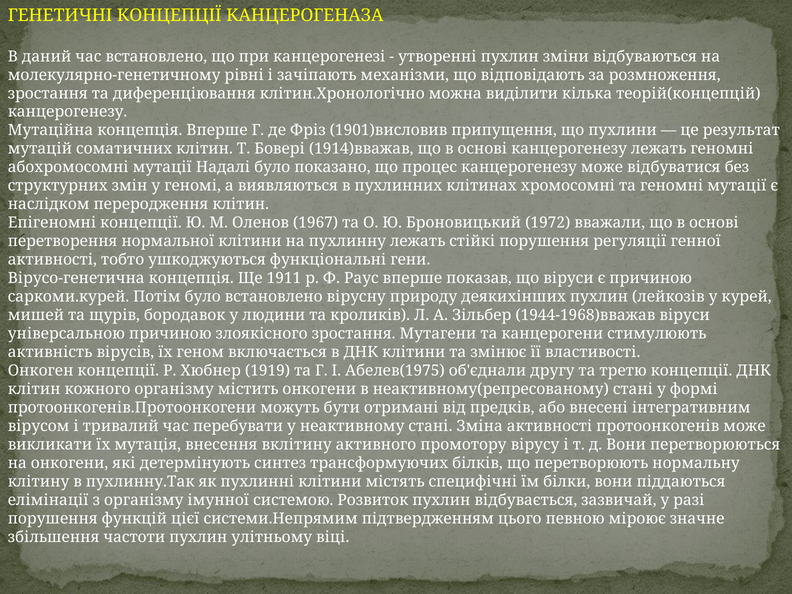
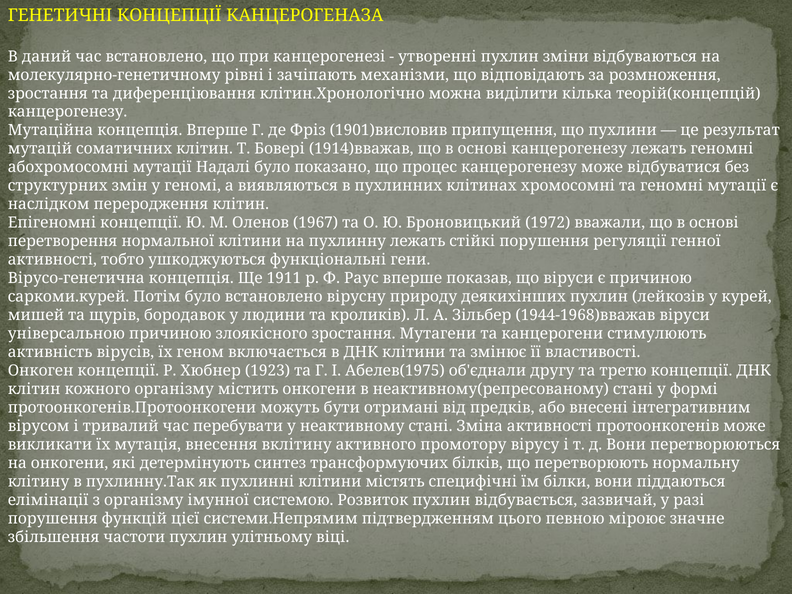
1919: 1919 -> 1923
